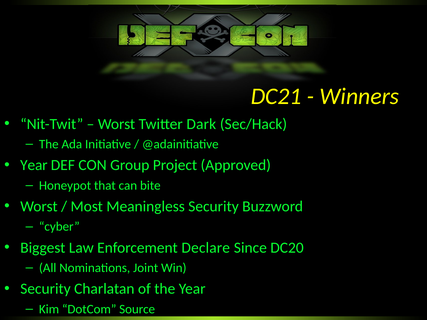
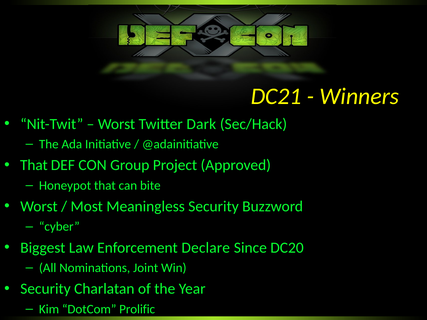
Year at (34, 165): Year -> That
Source: Source -> Prolific
